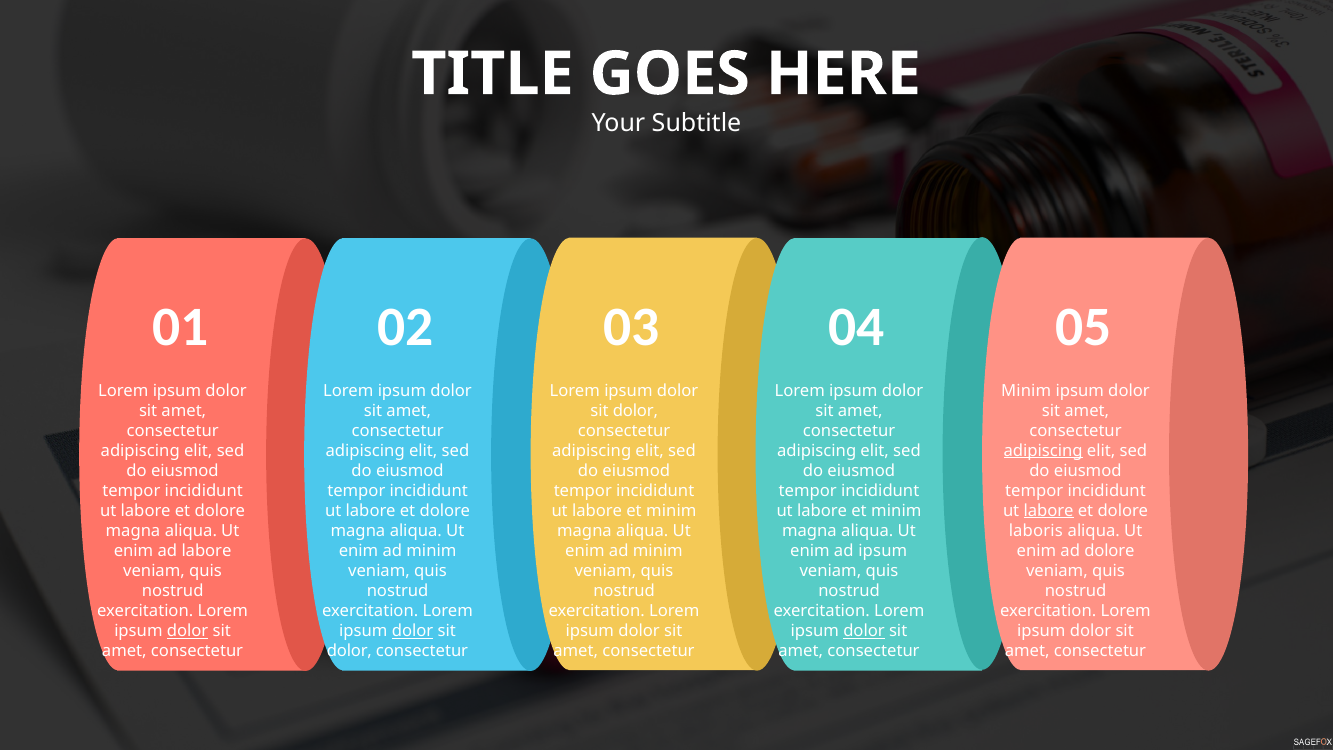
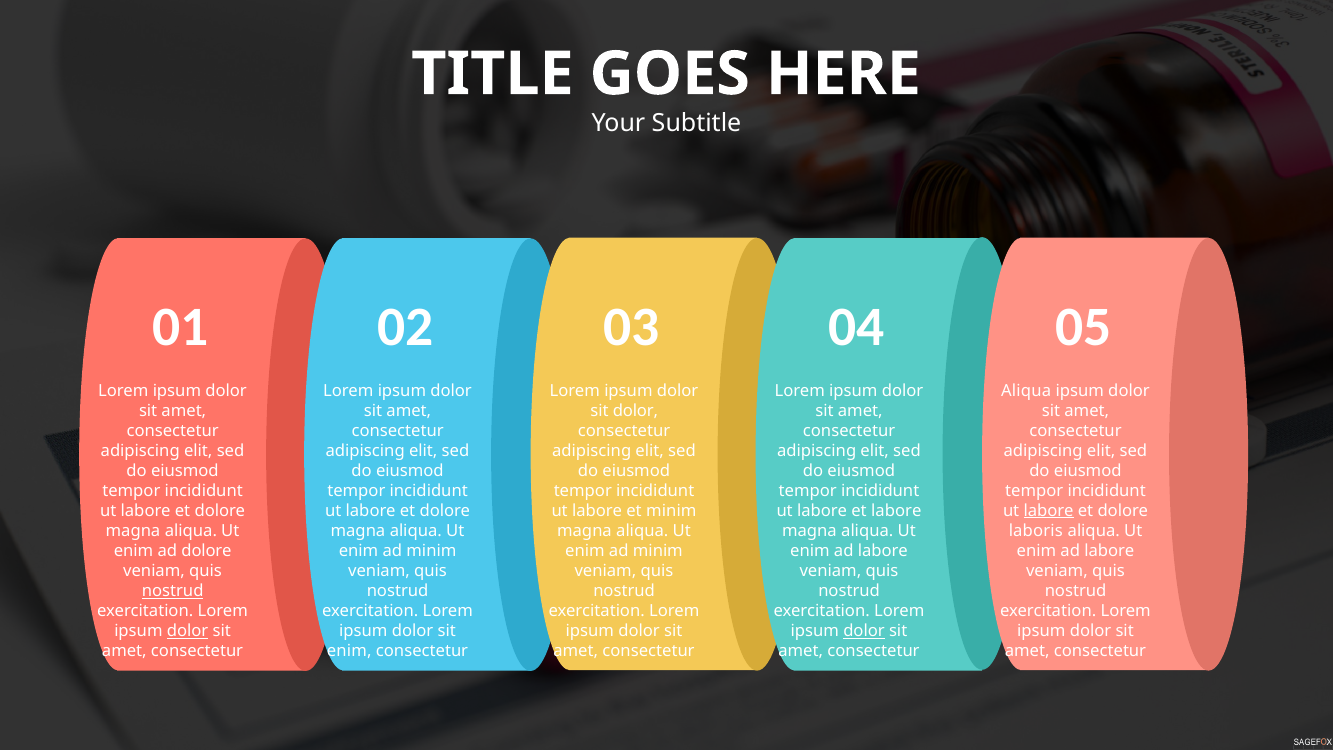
Minim at (1026, 391): Minim -> Aliqua
adipiscing at (1043, 451) underline: present -> none
minim at (896, 511): minim -> labore
dolore at (1109, 551): dolore -> labore
ad labore: labore -> dolore
ipsum at (883, 551): ipsum -> labore
nostrud at (173, 591) underline: none -> present
dolor at (413, 631) underline: present -> none
dolor at (349, 651): dolor -> enim
